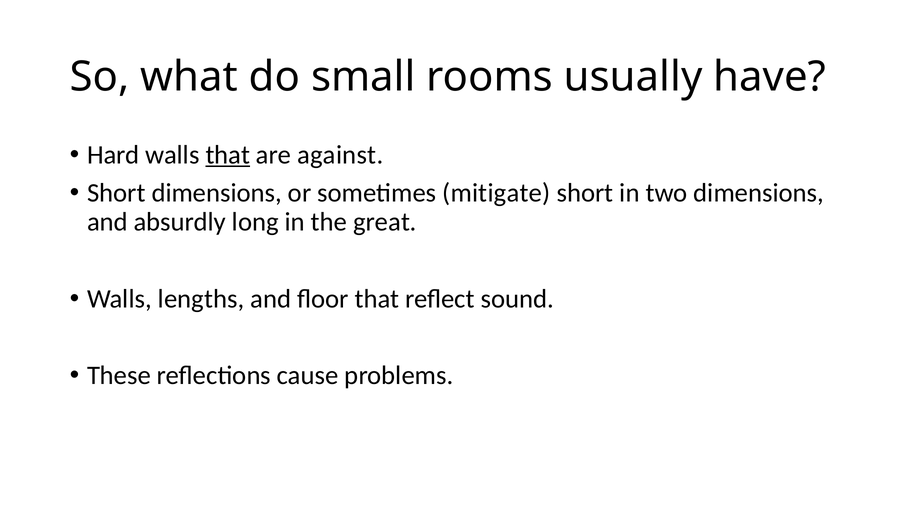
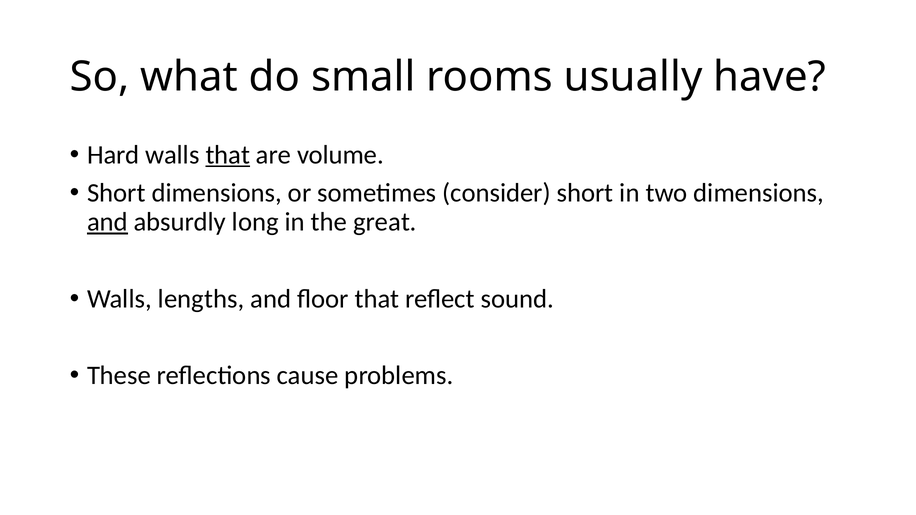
against: against -> volume
mitigate: mitigate -> consider
and at (107, 222) underline: none -> present
